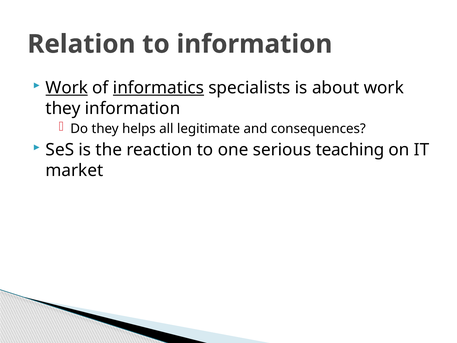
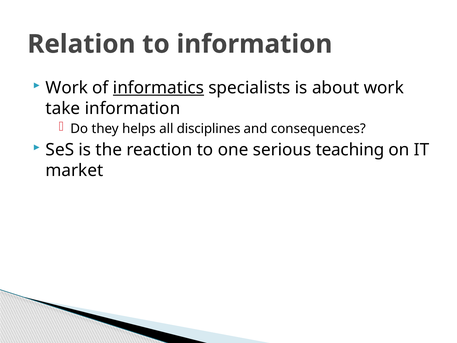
Work at (67, 88) underline: present -> none
they at (63, 108): they -> take
legitimate: legitimate -> disciplines
